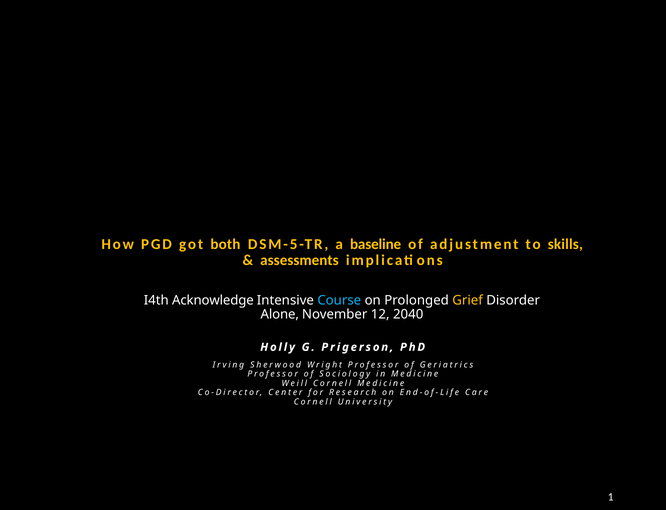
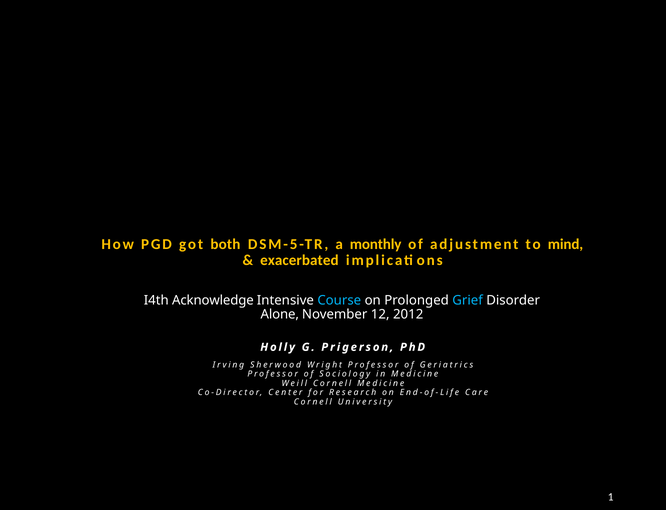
baseline: baseline -> monthly
skills: skills -> mind
assessments: assessments -> exacerbated
Grief colour: yellow -> light blue
2040: 2040 -> 2012
